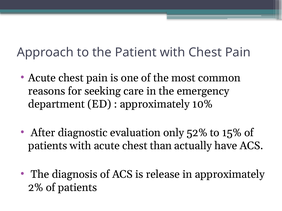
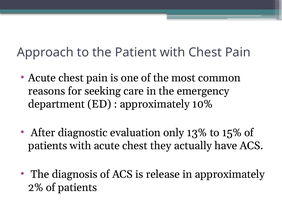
52%: 52% -> 13%
than: than -> they
